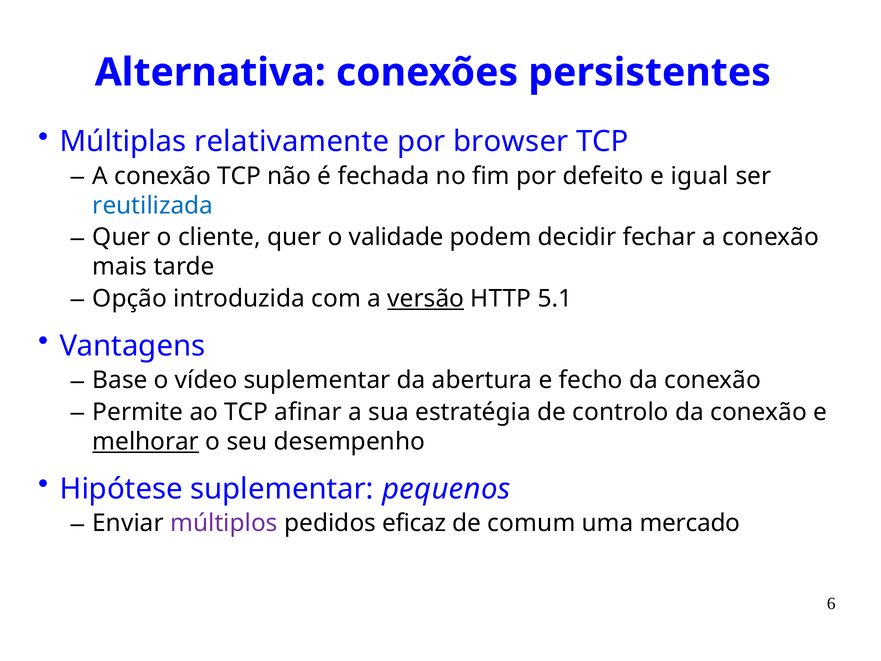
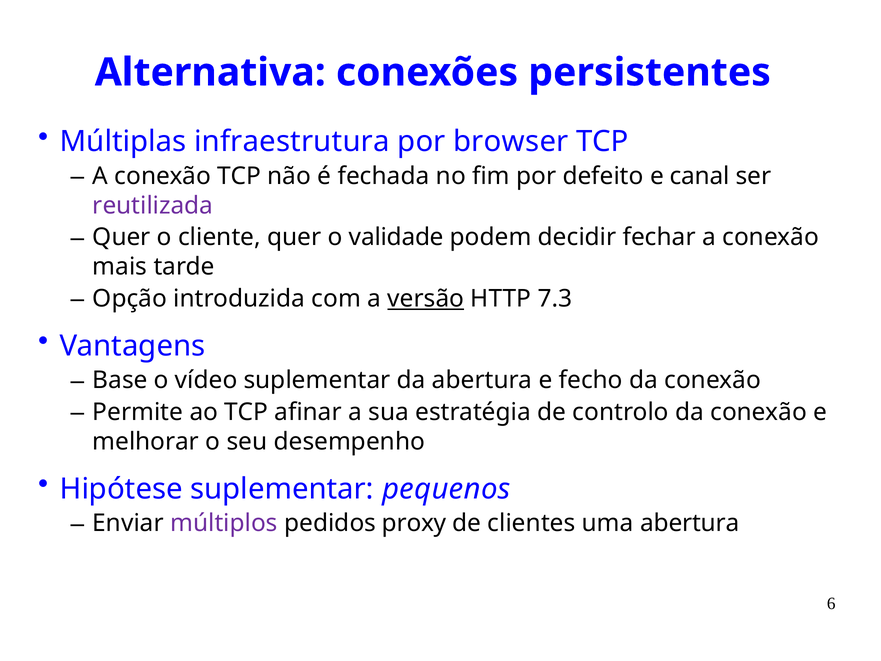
relativamente: relativamente -> infraestrutura
igual: igual -> canal
reutilizada colour: blue -> purple
5.1: 5.1 -> 7.3
melhorar underline: present -> none
eficaz: eficaz -> proxy
comum: comum -> clientes
uma mercado: mercado -> abertura
